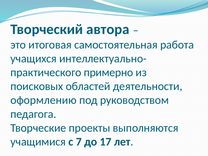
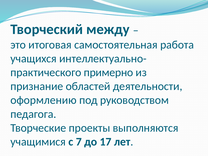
автора: автора -> между
поисковых: поисковых -> признание
